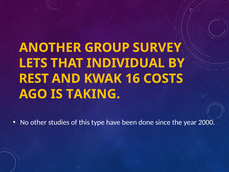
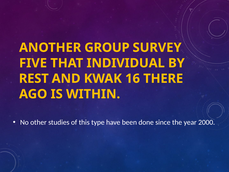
LETS: LETS -> FIVE
COSTS: COSTS -> THERE
TAKING: TAKING -> WITHIN
